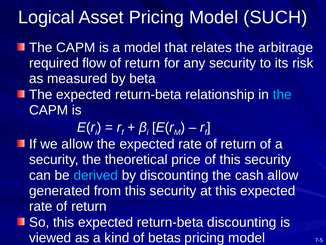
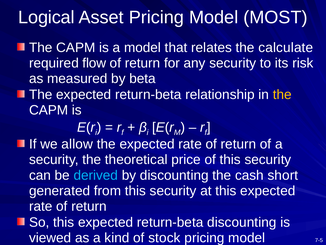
SUCH: SUCH -> MOST
arbitrage: arbitrage -> calculate
the at (282, 94) colour: light blue -> yellow
cash allow: allow -> short
betas: betas -> stock
